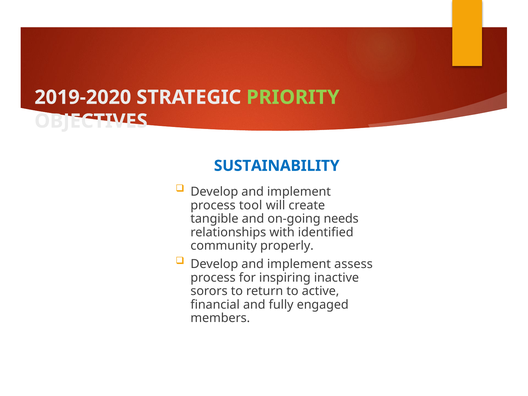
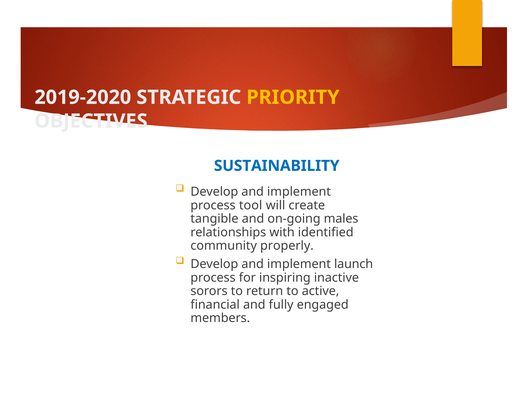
PRIORITY colour: light green -> yellow
needs: needs -> males
assess: assess -> launch
